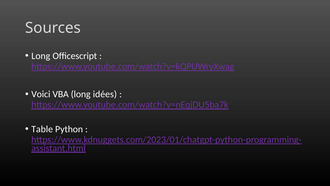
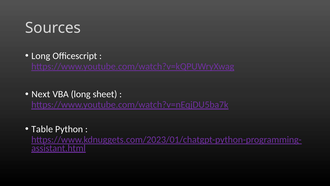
Voici: Voici -> Next
idées: idées -> sheet
